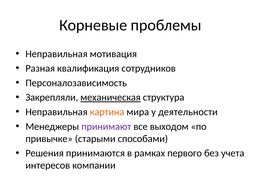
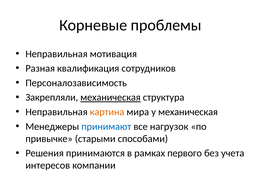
у деятельности: деятельности -> механическая
принимают colour: purple -> blue
выходом: выходом -> нагрузок
